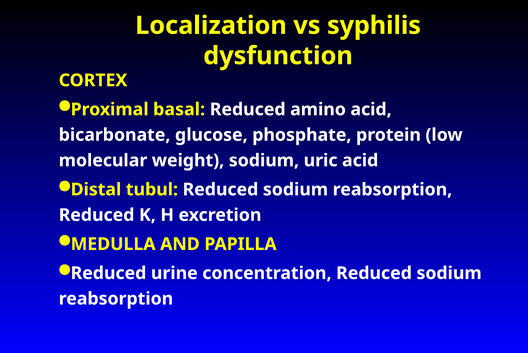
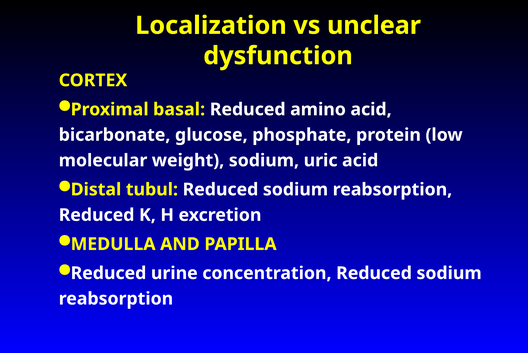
syphilis: syphilis -> unclear
